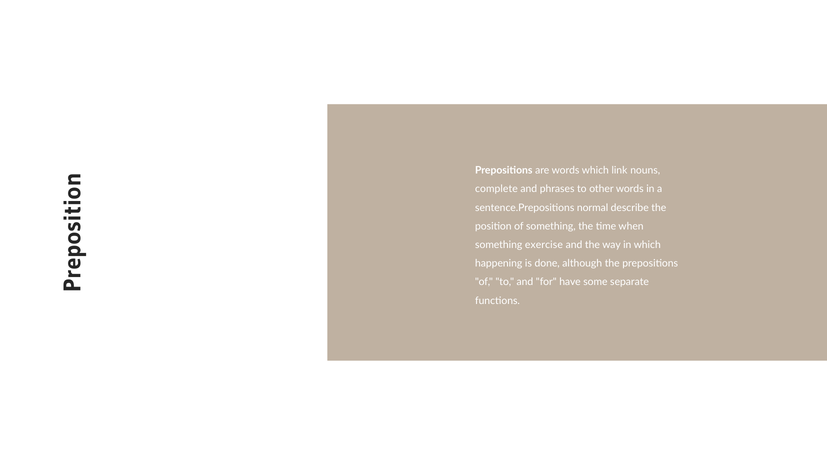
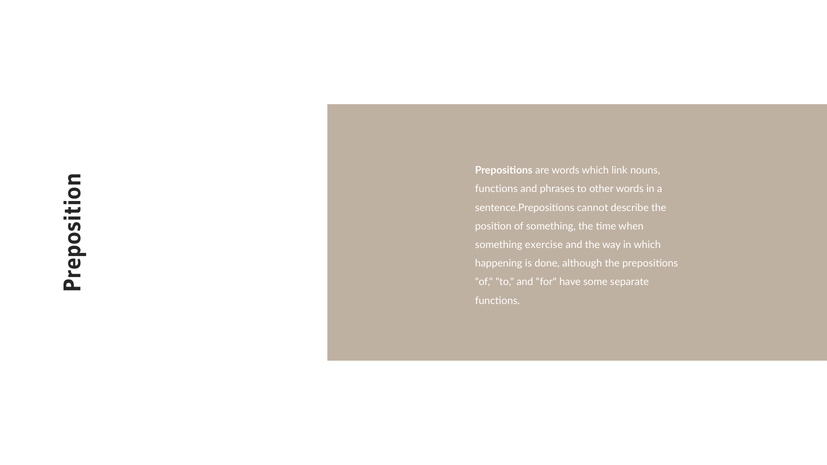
complete at (496, 189): complete -> functions
normal: normal -> cannot
